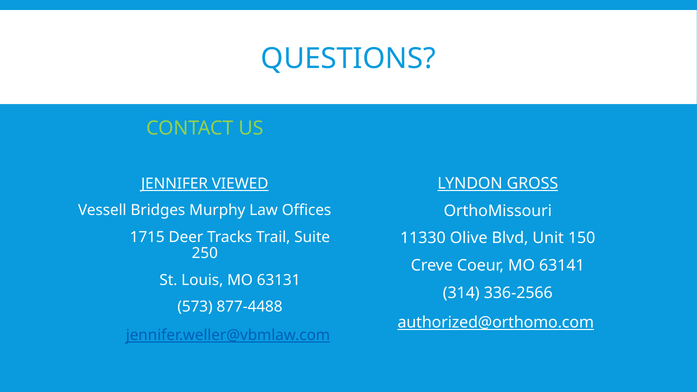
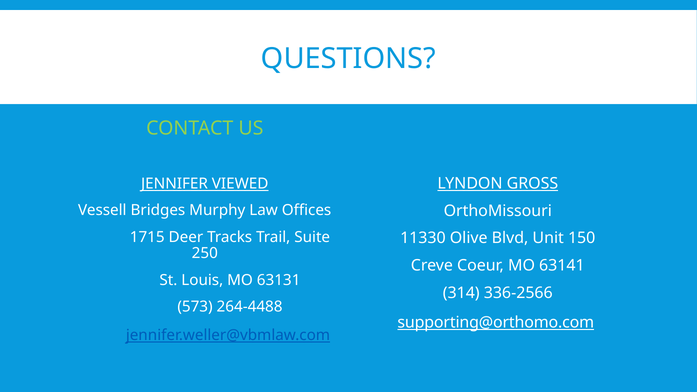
877-4488: 877-4488 -> 264-4488
authorized@orthomo.com: authorized@orthomo.com -> supporting@orthomo.com
